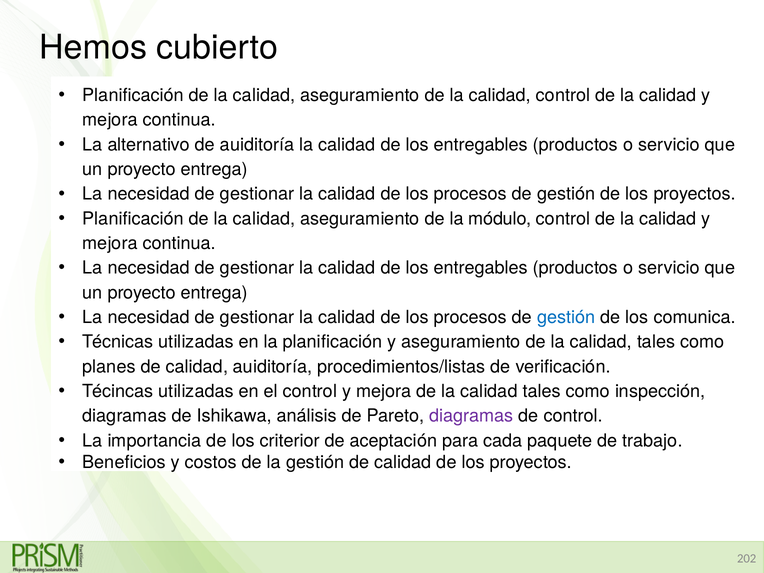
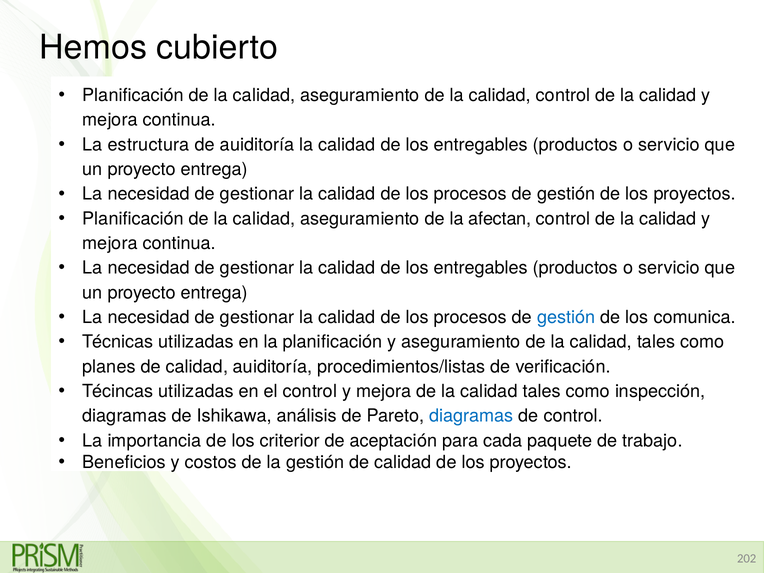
alternativo: alternativo -> estructura
módulo: módulo -> afectan
diagramas at (471, 416) colour: purple -> blue
